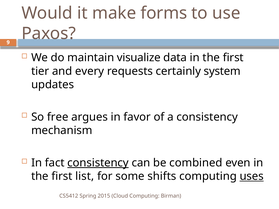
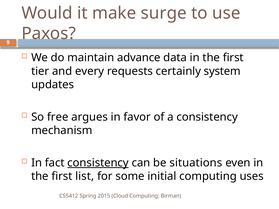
forms: forms -> surge
visualize: visualize -> advance
combined: combined -> situations
shifts: shifts -> initial
uses underline: present -> none
